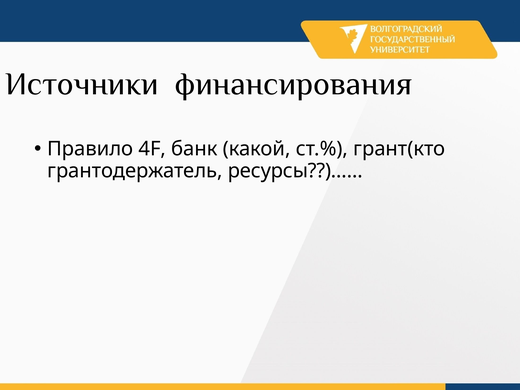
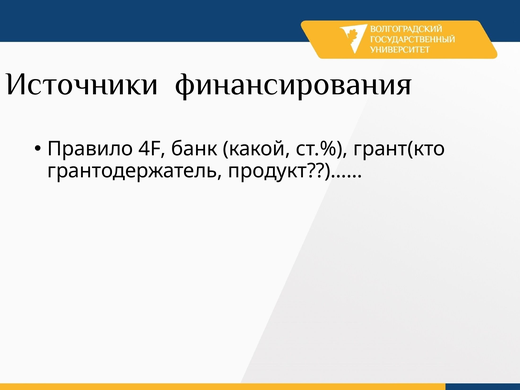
ресурсы??)……: ресурсы??)…… -> продукт??)……
